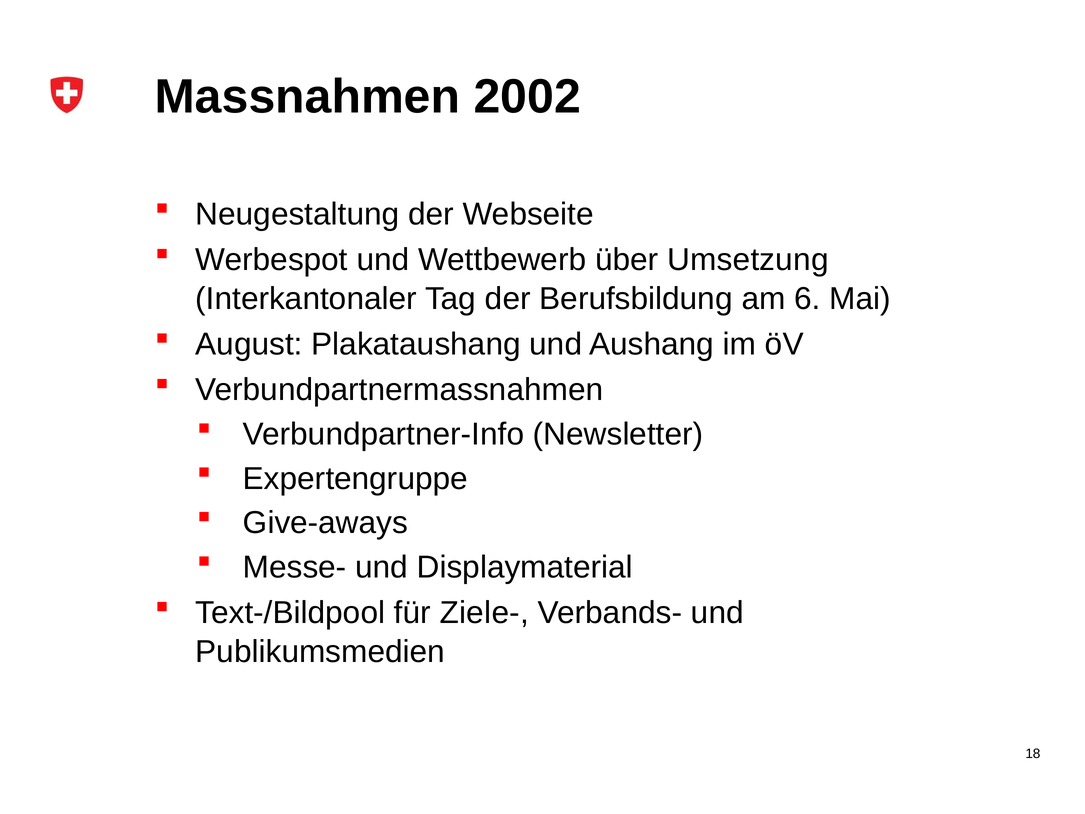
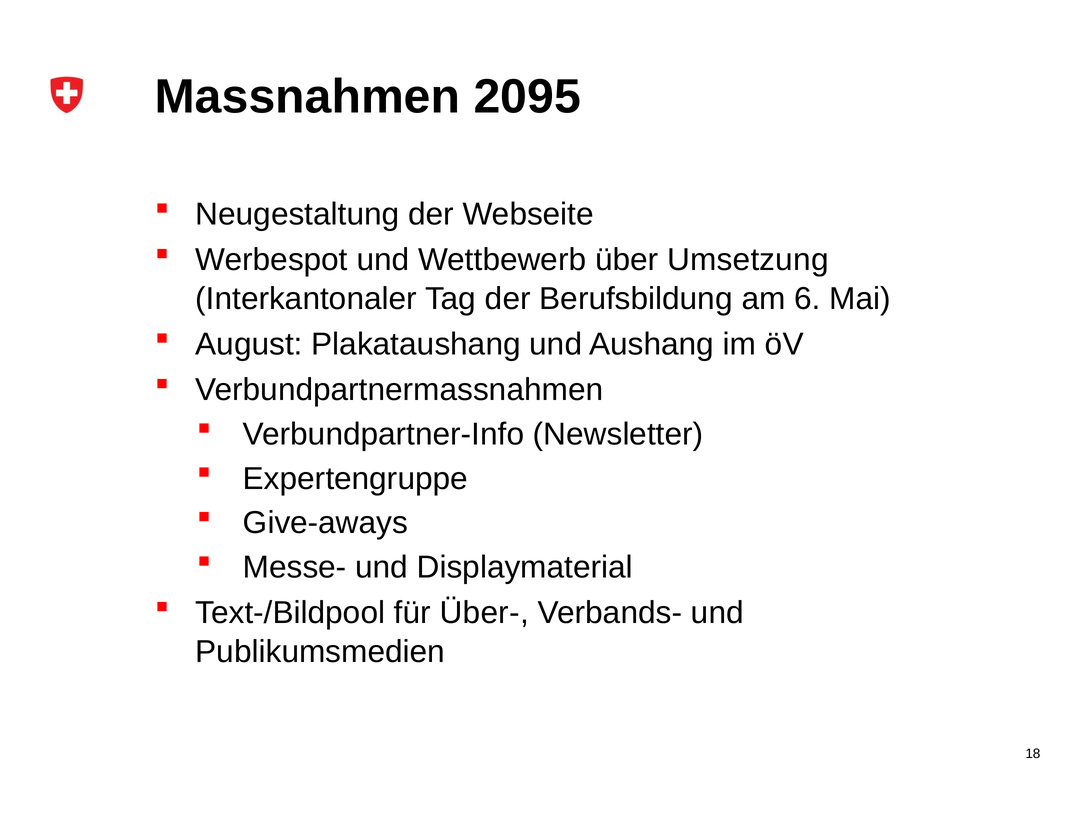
2002: 2002 -> 2095
Ziele-: Ziele- -> Über-
